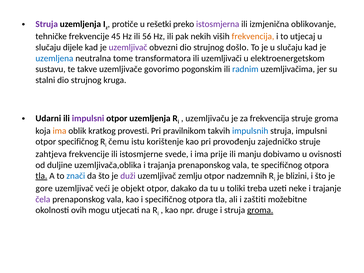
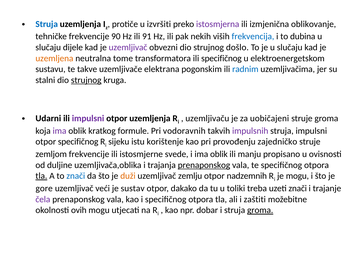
Struja at (47, 24) colour: purple -> blue
rešetki: rešetki -> izvršiti
45: 45 -> 90
56: 56 -> 91
frekvencija at (253, 36) colour: orange -> blue
utjecaj: utjecaj -> dubina
uzemljena colour: blue -> orange
ili uzemljivači: uzemljivači -> specifičnog
govorimo: govorimo -> elektrana
strujnog at (86, 80) underline: none -> present
za frekvencija: frekvencija -> uobičajeni
ima at (60, 131) colour: orange -> purple
provesti: provesti -> formule
pravilnikom: pravilnikom -> vodoravnih
impulsnih colour: blue -> purple
čemu: čemu -> sijeku
zahtjeva: zahtjeva -> zemljom
i ima prije: prije -> oblik
dobivamo: dobivamo -> propisano
prenaponskog at (204, 165) underline: none -> present
duži colour: purple -> orange
je blizini: blizini -> mogu
objekt: objekt -> sustav
uzeti neke: neke -> znači
druge: druge -> dobar
